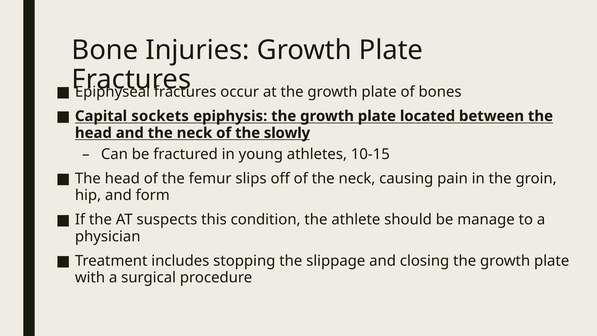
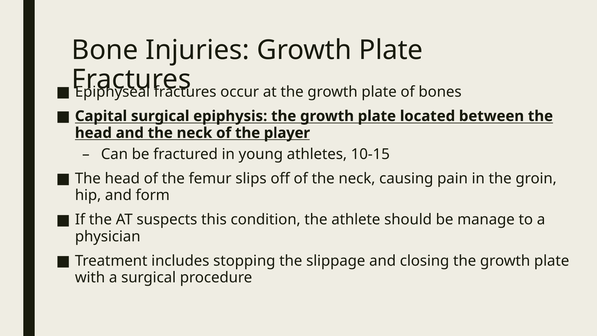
Capital sockets: sockets -> surgical
slowly: slowly -> player
